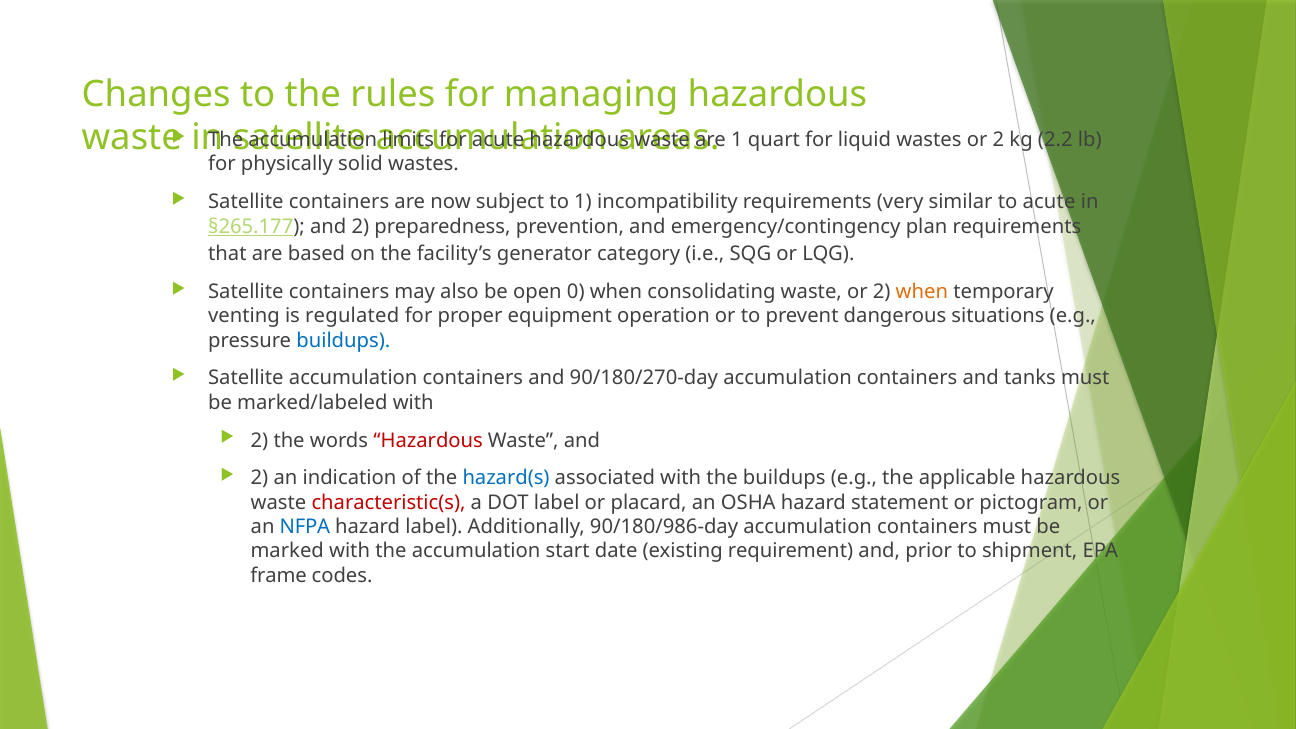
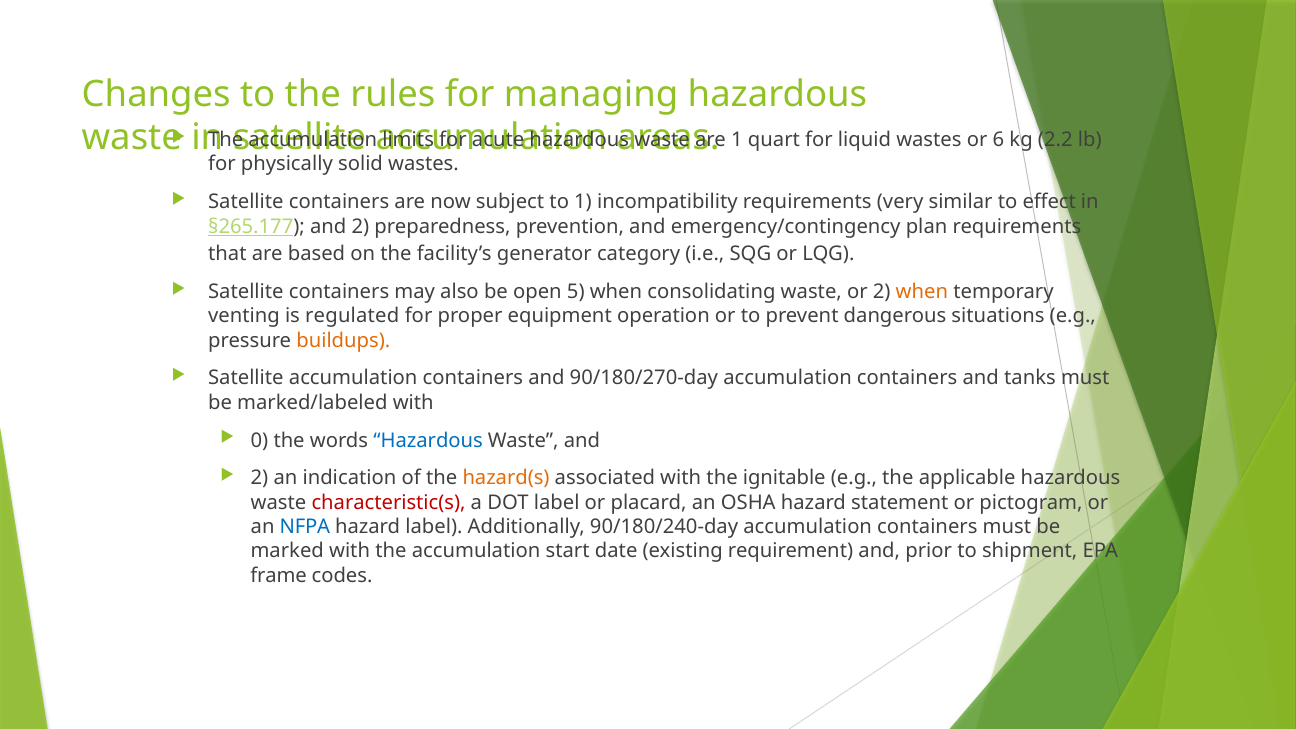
wastes or 2: 2 -> 6
to acute: acute -> effect
0: 0 -> 5
buildups at (343, 340) colour: blue -> orange
2 at (260, 440): 2 -> 0
Hazardous at (428, 440) colour: red -> blue
hazard(s colour: blue -> orange
the buildups: buildups -> ignitable
90/180/986-day: 90/180/986-day -> 90/180/240-day
